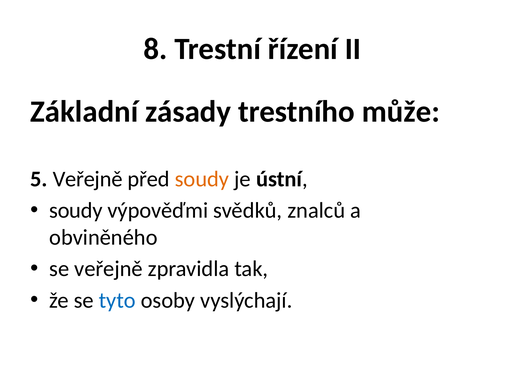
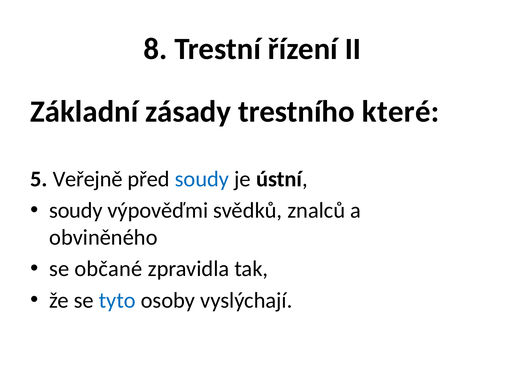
může: může -> které
soudy at (202, 179) colour: orange -> blue
se veřejně: veřejně -> občané
